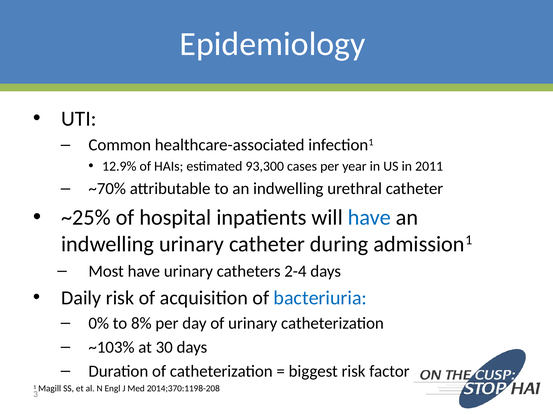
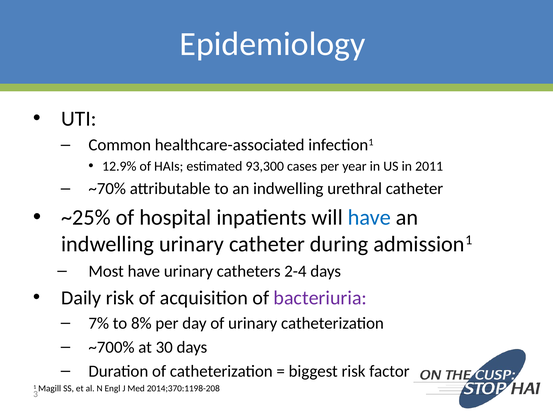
bacteriuria colour: blue -> purple
0%: 0% -> 7%
~103%: ~103% -> ~700%
